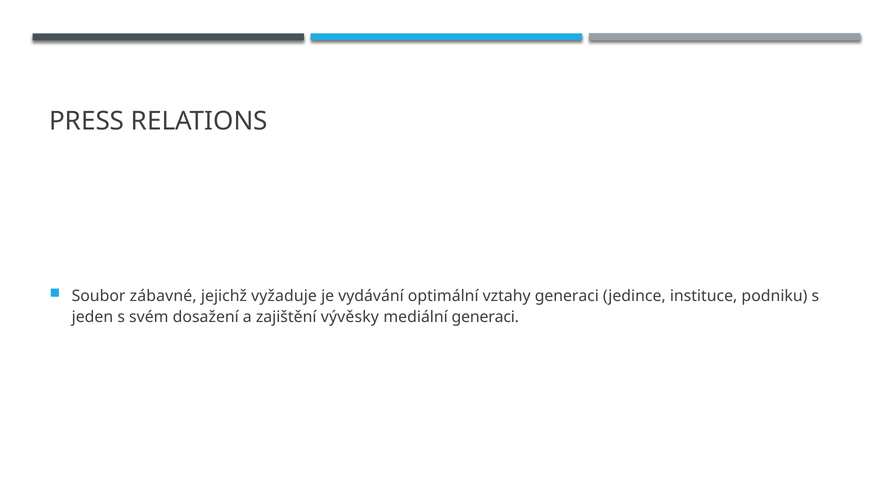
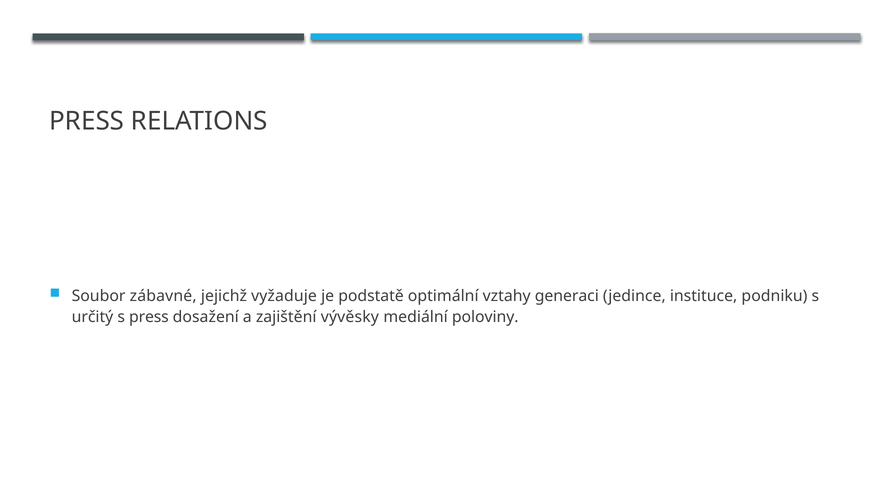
vydávání: vydávání -> podstatě
jeden: jeden -> určitý
s svém: svém -> press
mediální generaci: generaci -> poloviny
